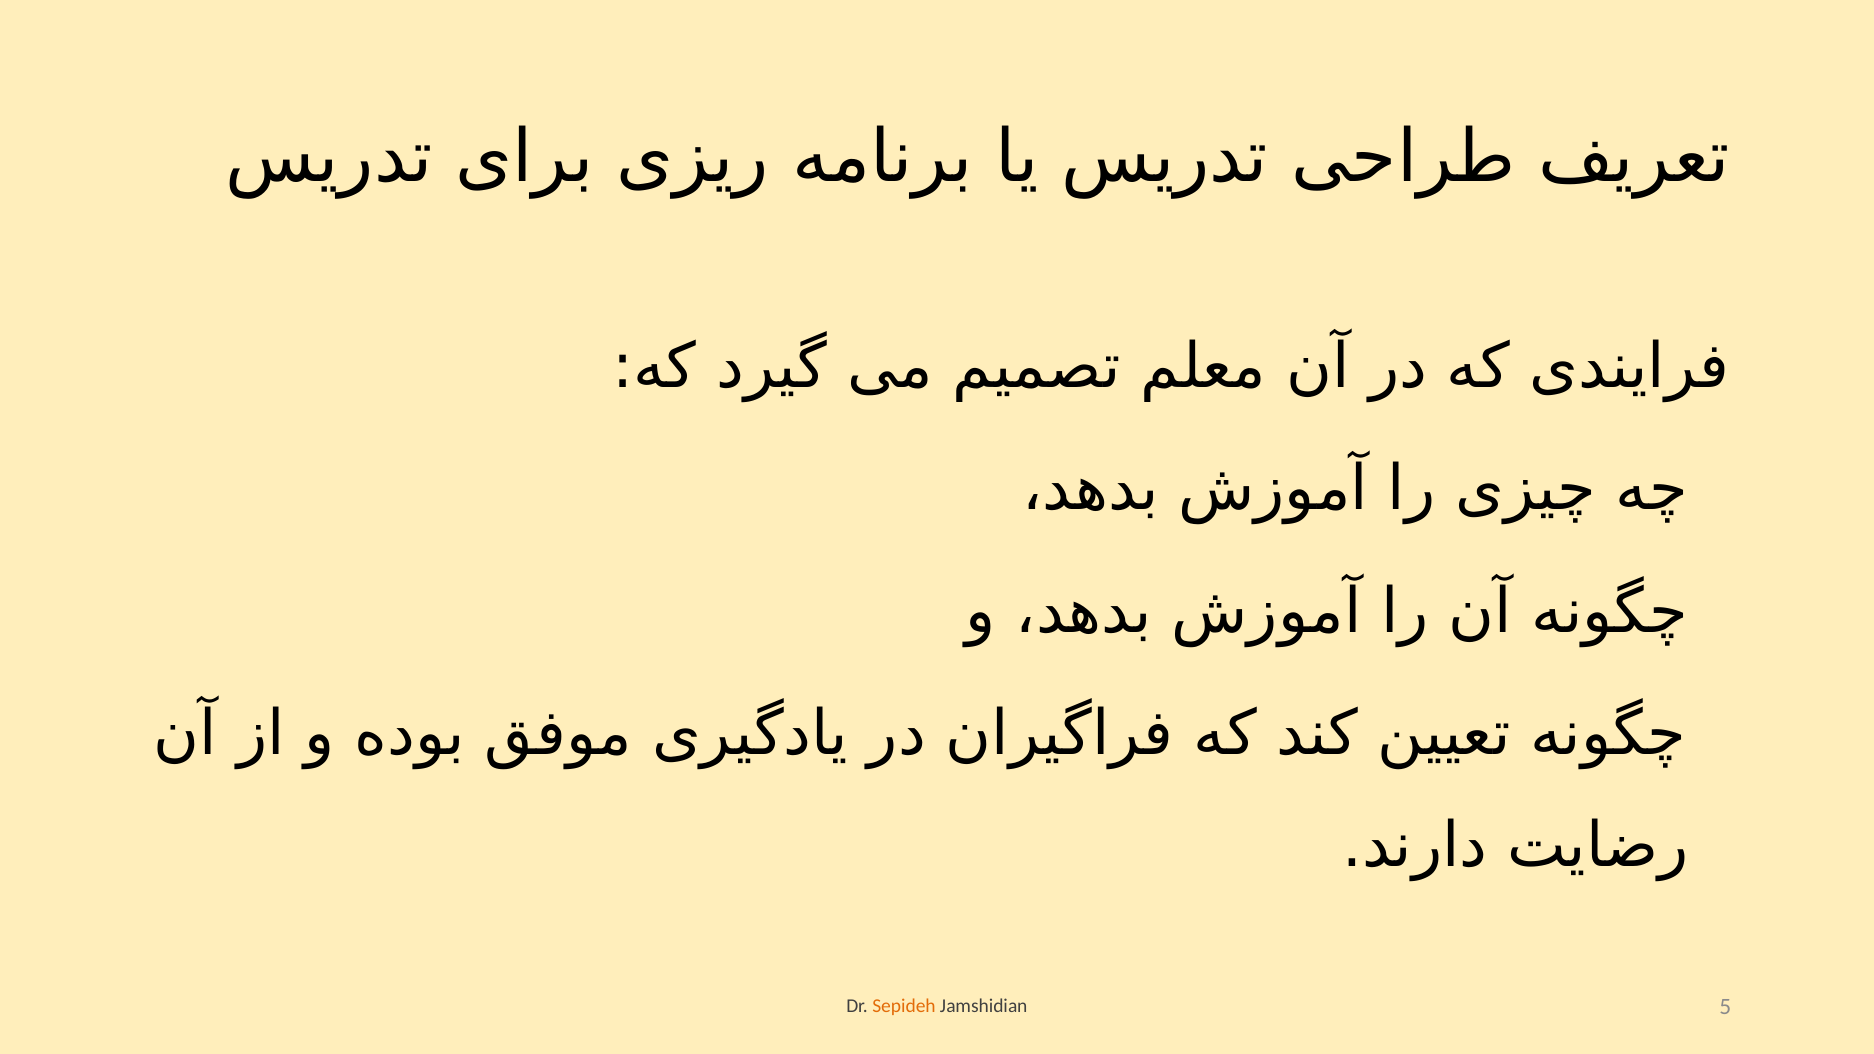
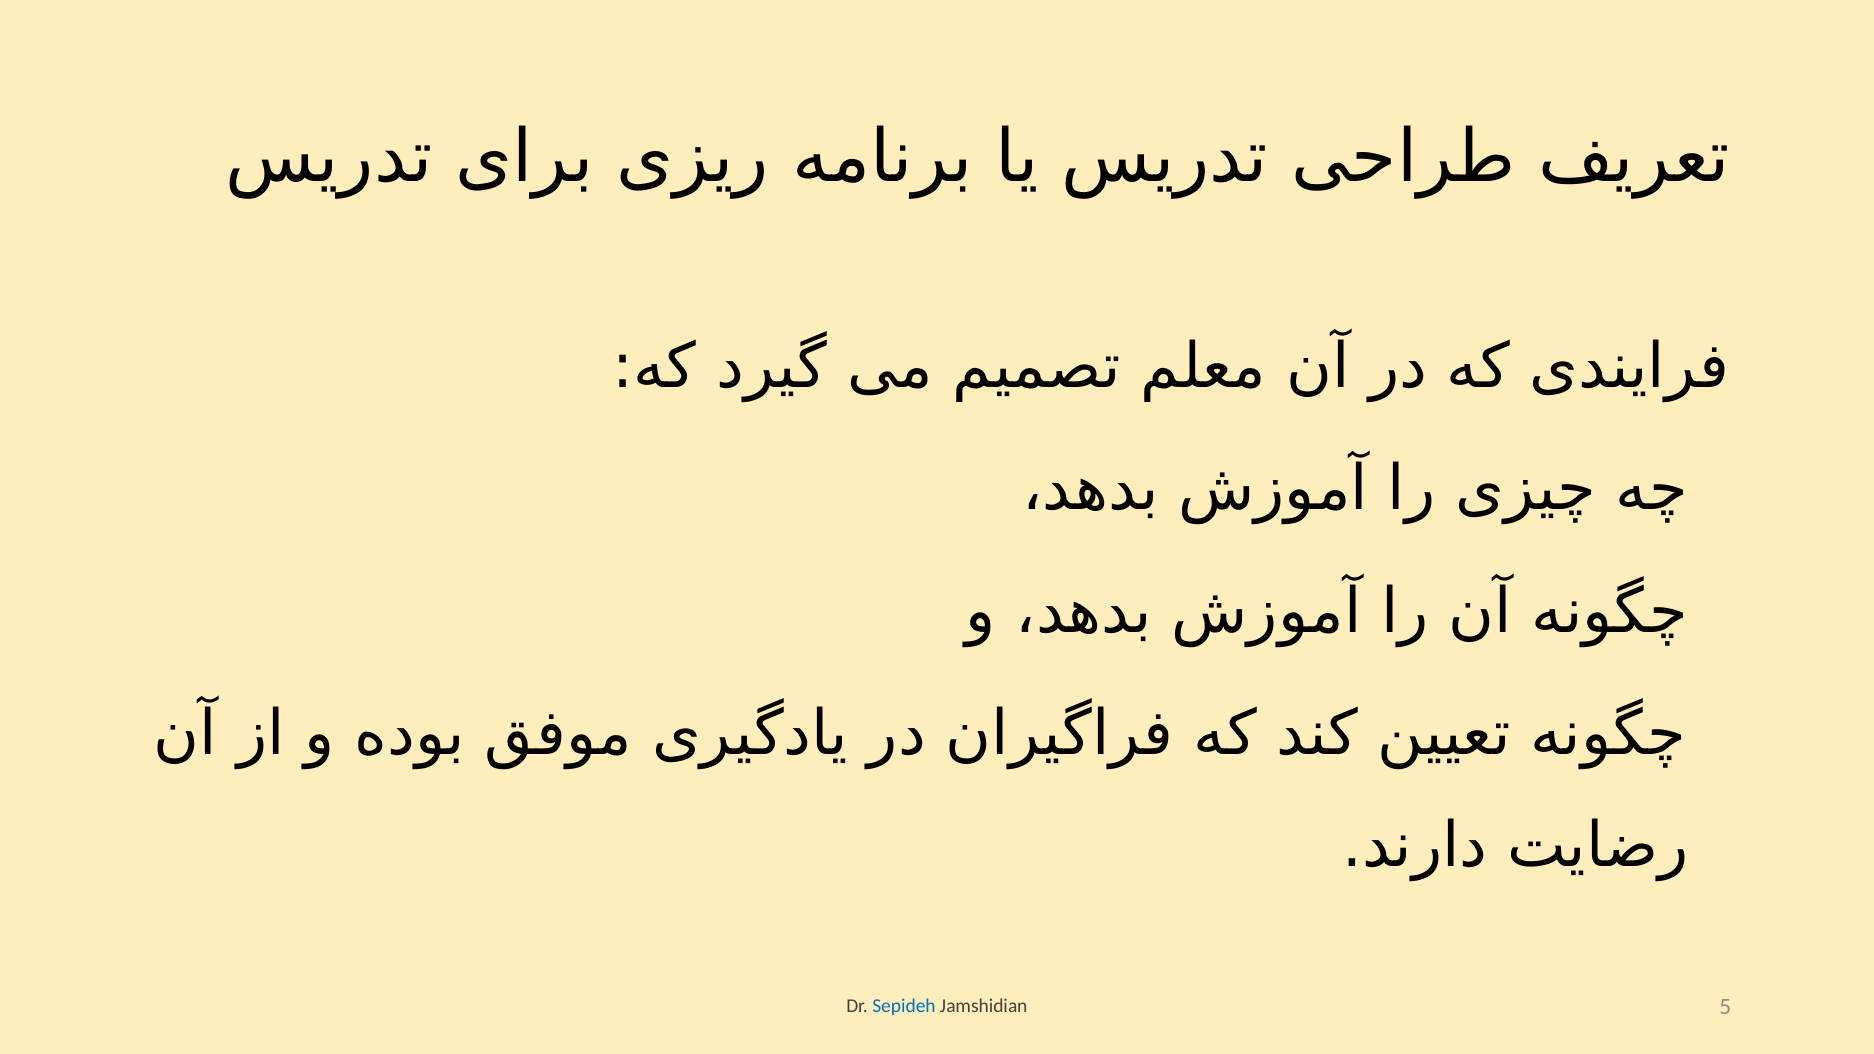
Sepideh colour: orange -> blue
